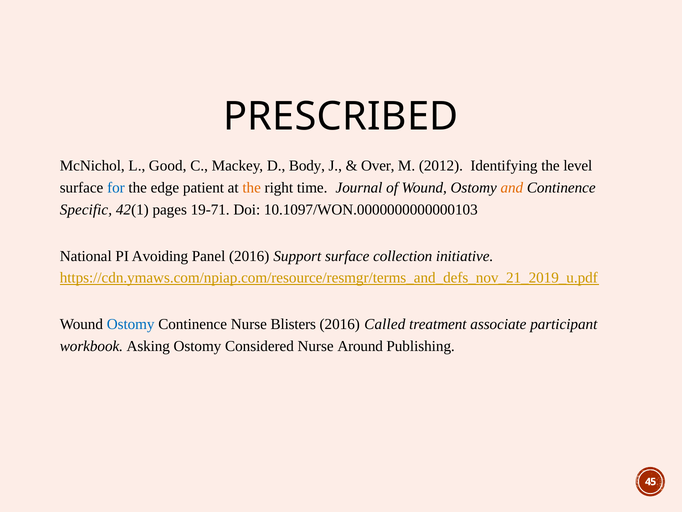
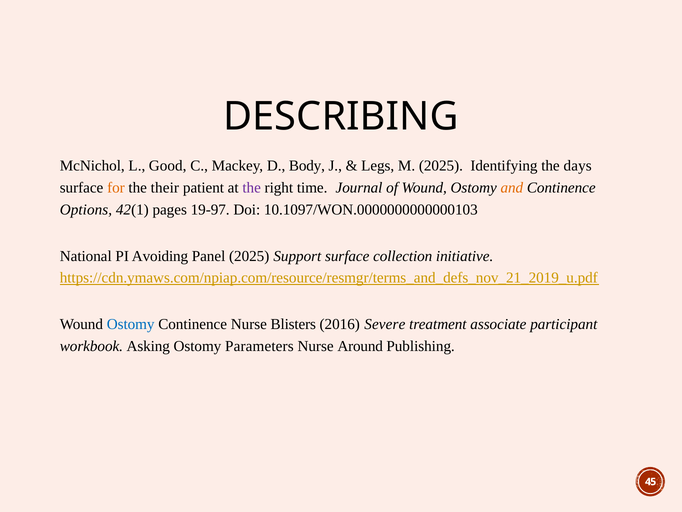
PRESCRIBED: PRESCRIBED -> DESCRIBING
Over: Over -> Legs
M 2012: 2012 -> 2025
level: level -> days
for colour: blue -> orange
edge: edge -> their
the at (252, 188) colour: orange -> purple
Specific: Specific -> Options
19-71: 19-71 -> 19-97
Panel 2016: 2016 -> 2025
Called: Called -> Severe
Considered: Considered -> Parameters
